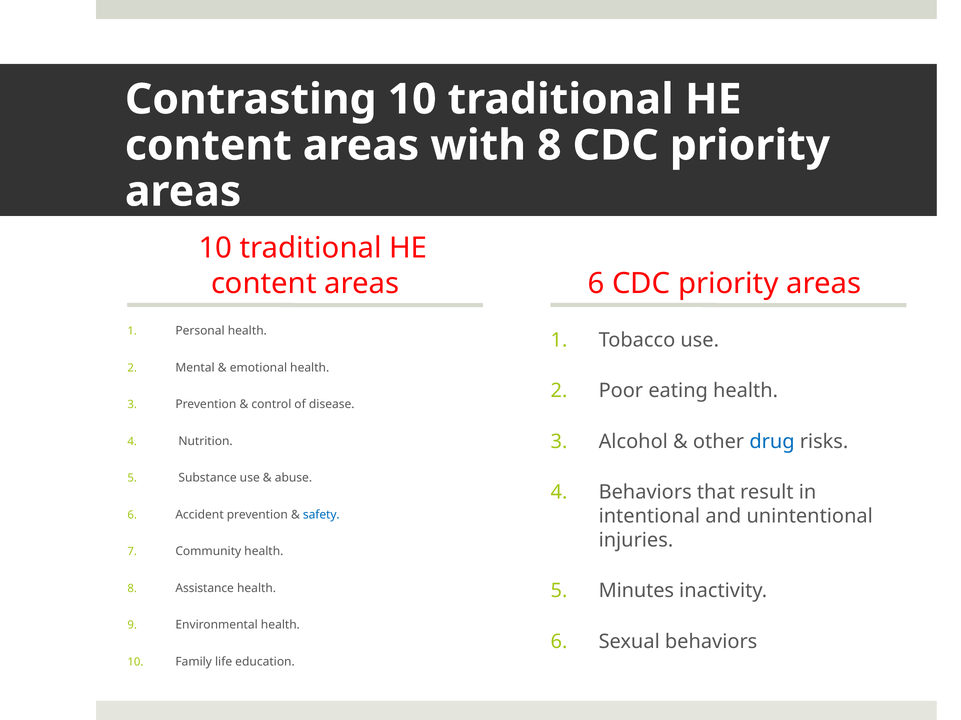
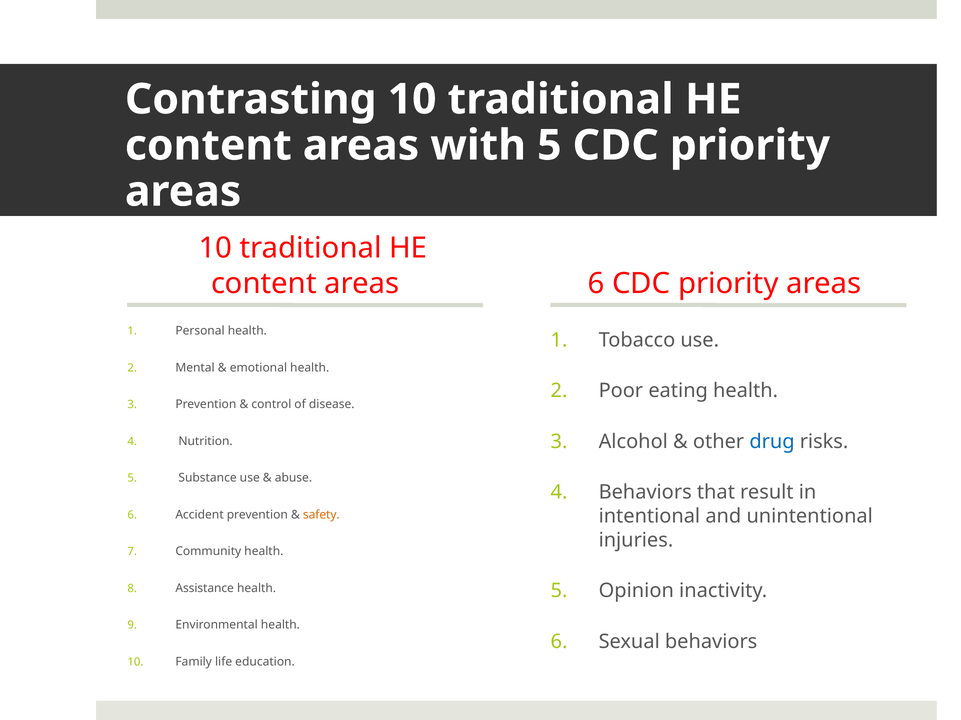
with 8: 8 -> 5
safety colour: blue -> orange
Minutes: Minutes -> Opinion
